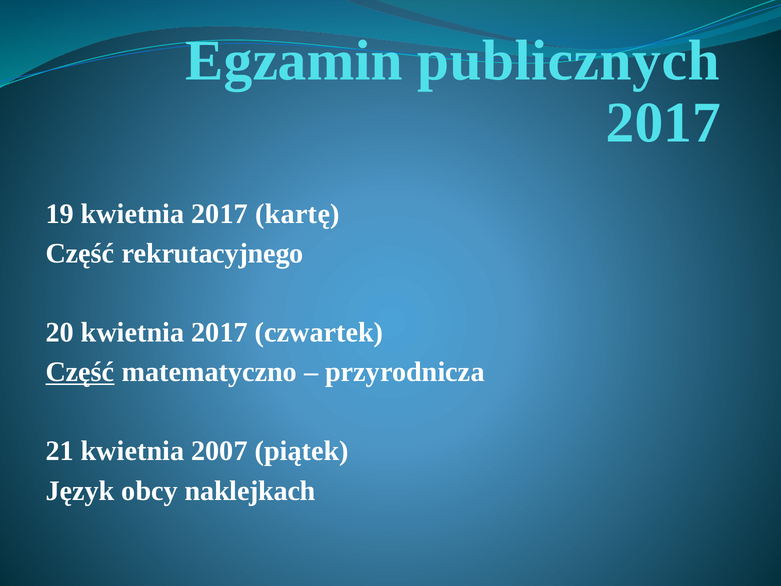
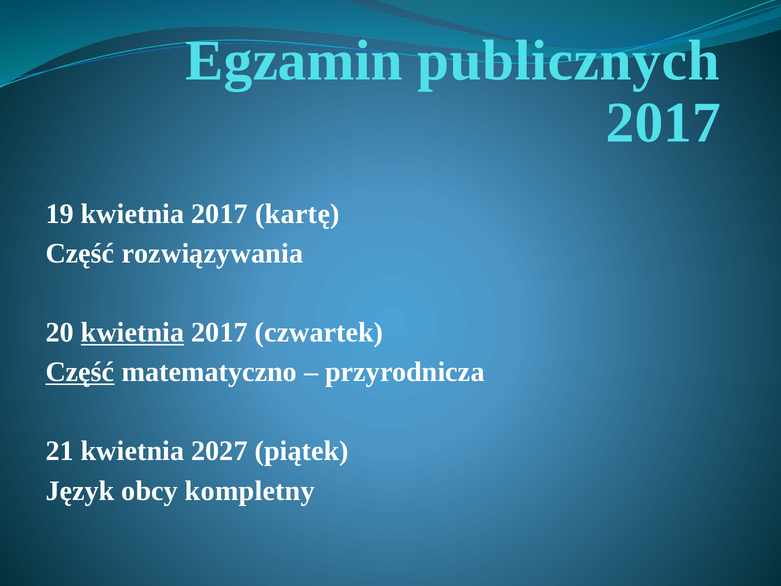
rekrutacyjnego: rekrutacyjnego -> rozwiązywania
kwietnia at (133, 332) underline: none -> present
2007: 2007 -> 2027
naklejkach: naklejkach -> kompletny
